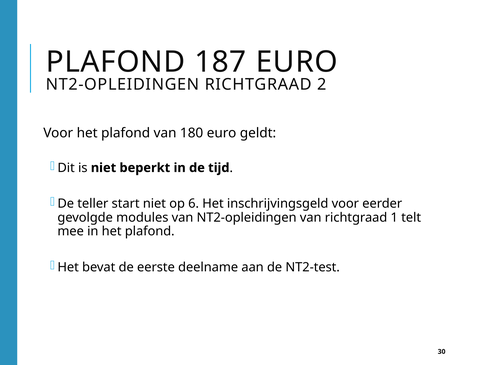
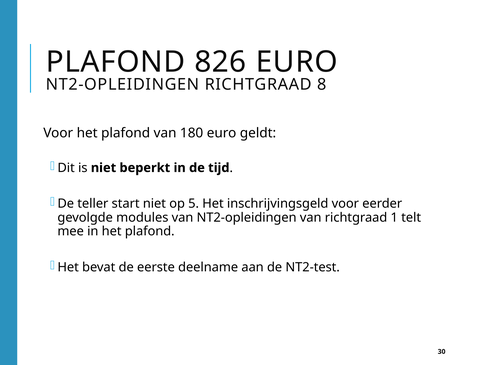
187: 187 -> 826
2: 2 -> 8
6: 6 -> 5
